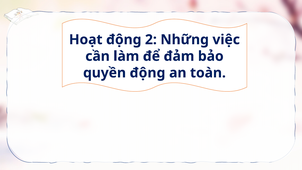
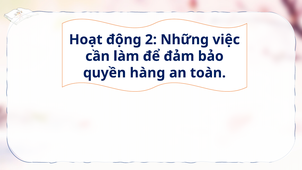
quyền động: động -> hàng
